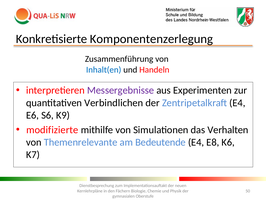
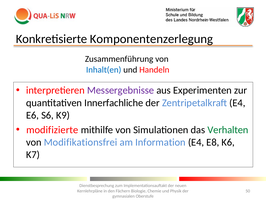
Verbindlichen: Verbindlichen -> Innerfachliche
Verhalten colour: black -> green
Themenrelevante: Themenrelevante -> Modifikationsfrei
Bedeutende: Bedeutende -> Information
